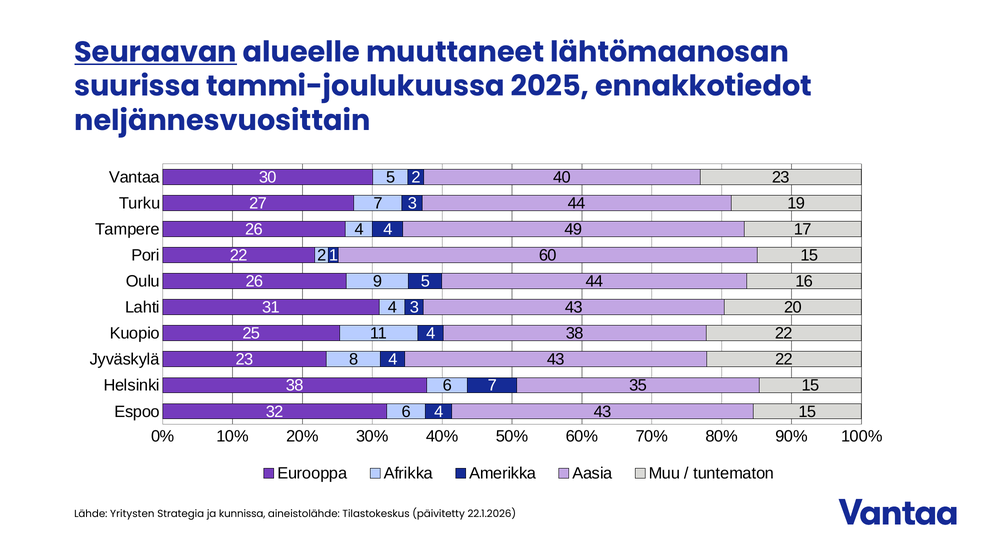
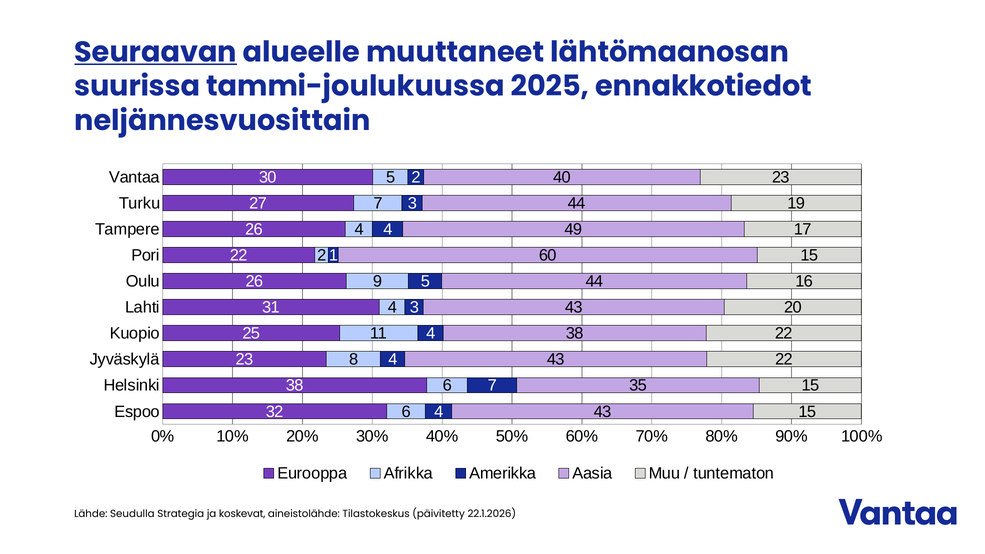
Yritysten: Yritysten -> Seudulla
kunnissa: kunnissa -> koskevat
